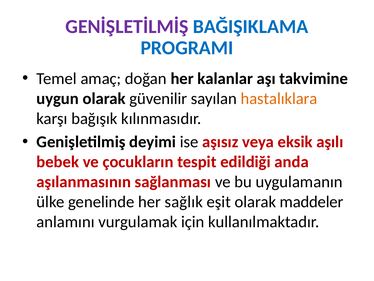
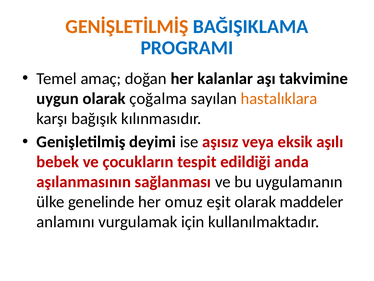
GENİŞLETİLMİŞ colour: purple -> orange
güvenilir: güvenilir -> çoğalma
sağlık: sağlık -> omuz
